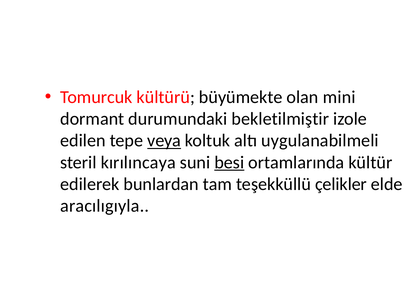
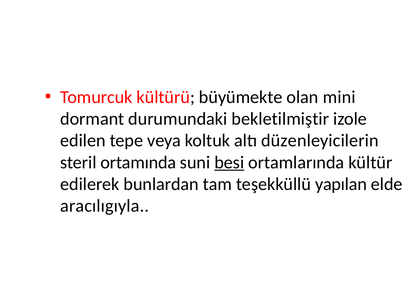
veya underline: present -> none
uygulanabilmeli: uygulanabilmeli -> düzenleyicilerin
kırılıncaya: kırılıncaya -> ortamında
çelikler: çelikler -> yapılan
